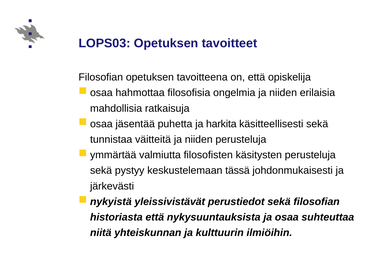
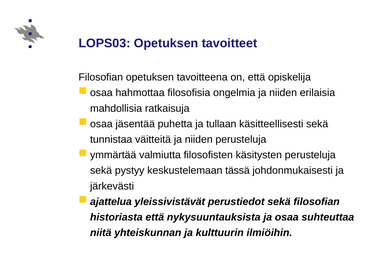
harkita: harkita -> tullaan
nykyistä: nykyistä -> ajattelua
